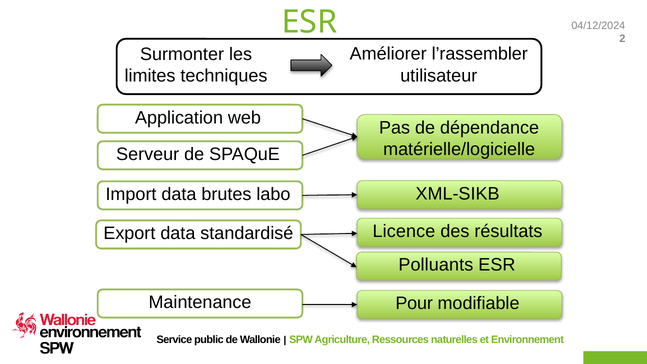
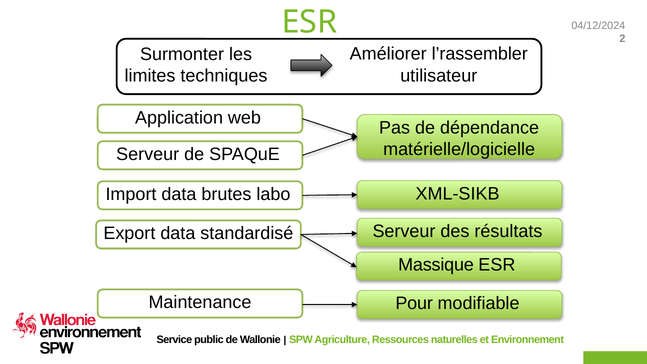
Licence at (404, 231): Licence -> Serveur
Polluants: Polluants -> Massique
